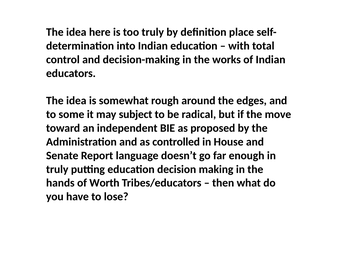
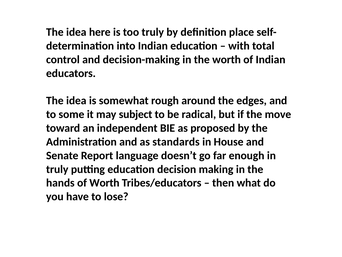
the works: works -> worth
controlled: controlled -> standards
